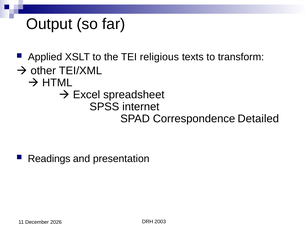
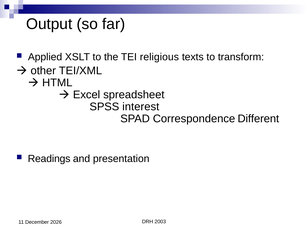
internet: internet -> interest
Detailed: Detailed -> Different
